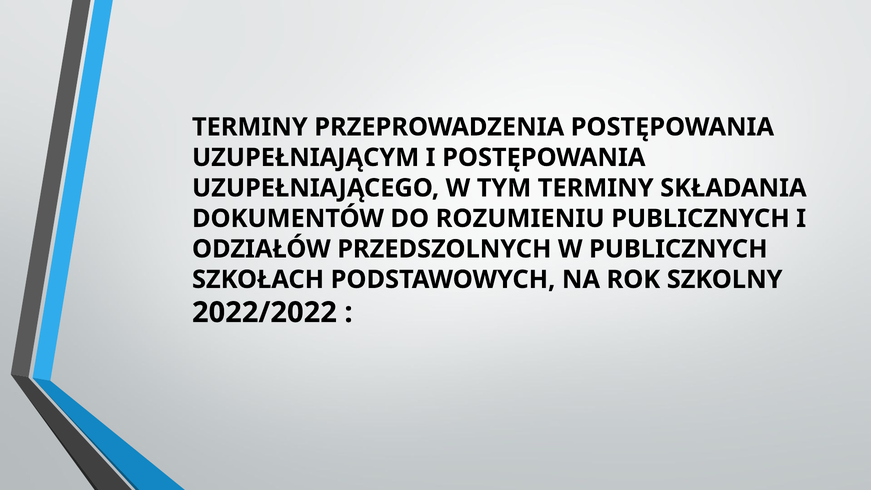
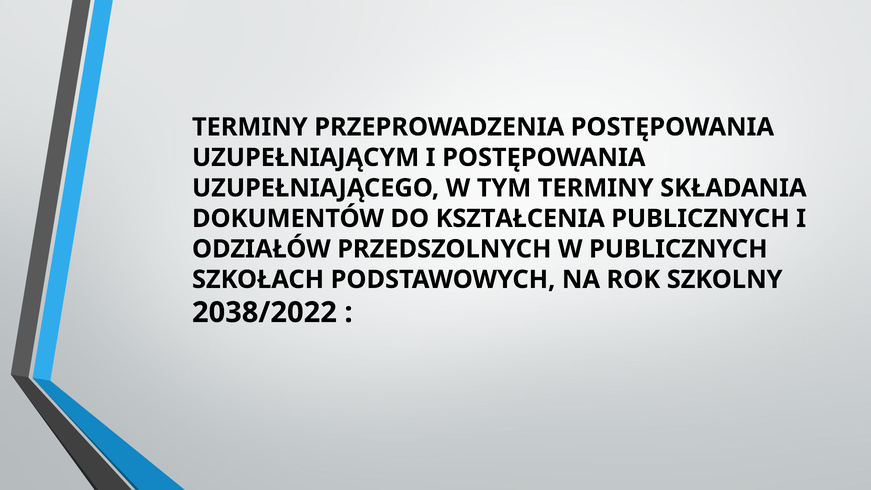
ROZUMIENIU: ROZUMIENIU -> KSZTAŁCENIA
2022/2022: 2022/2022 -> 2038/2022
